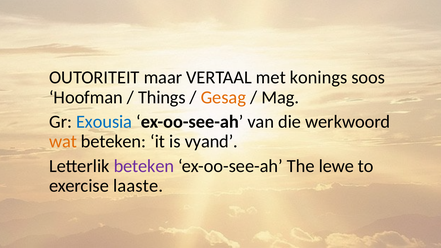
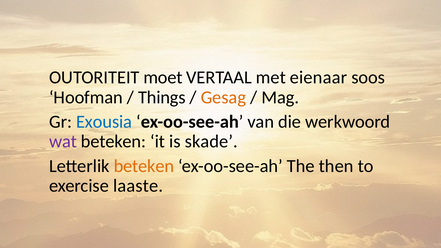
maar: maar -> moet
konings: konings -> eienaar
wat colour: orange -> purple
vyand: vyand -> skade
beteken at (144, 166) colour: purple -> orange
lewe: lewe -> then
